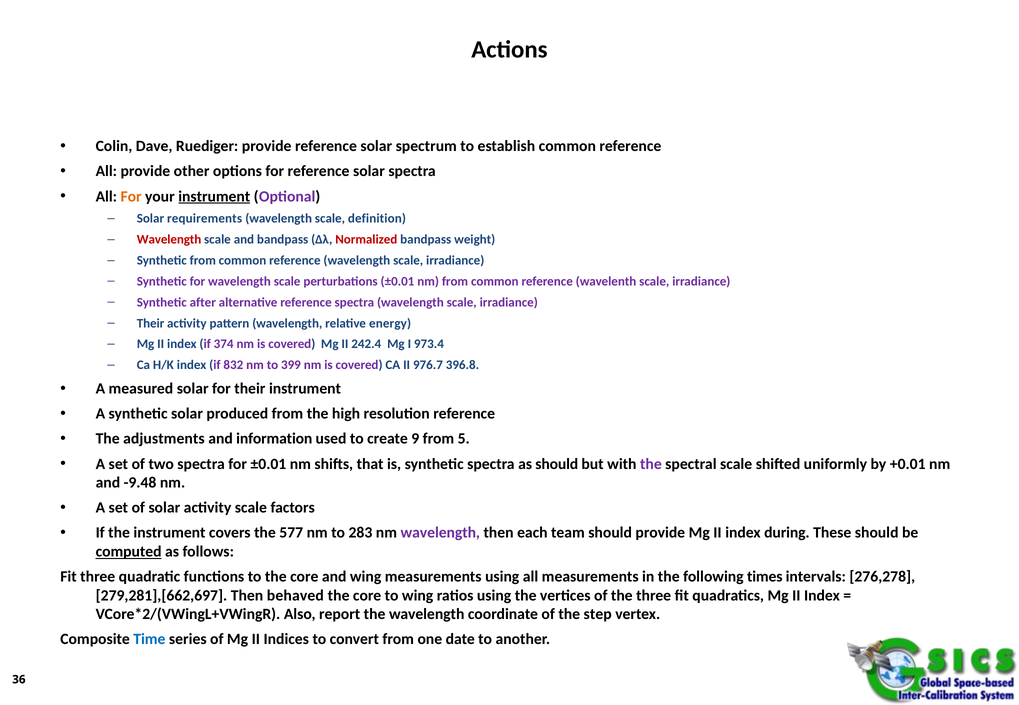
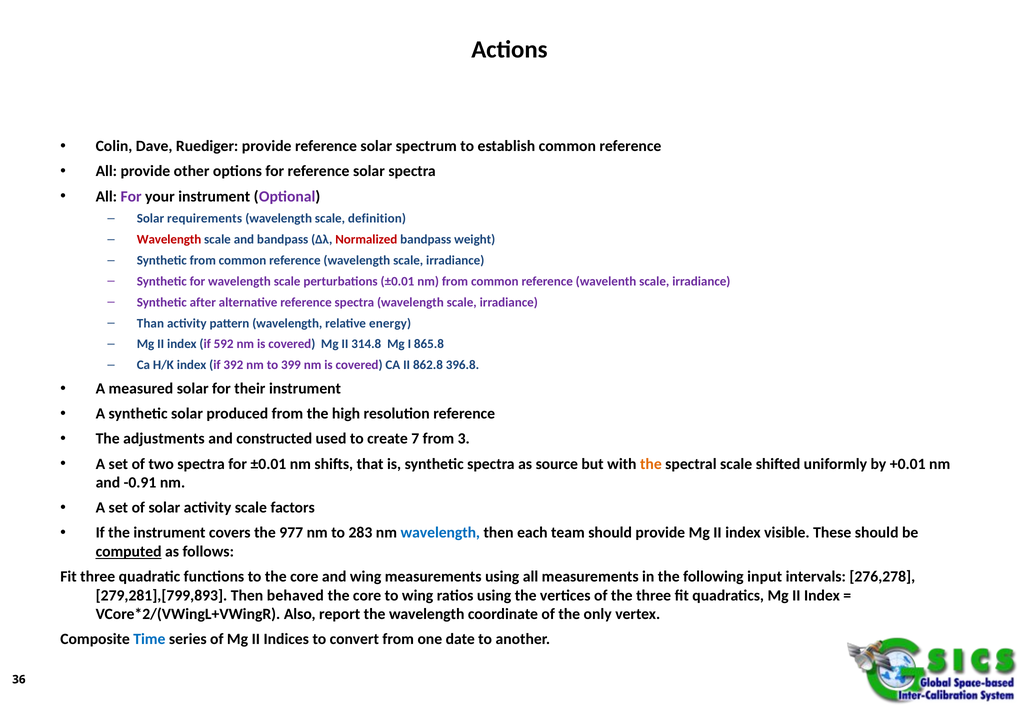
For at (131, 197) colour: orange -> purple
instrument at (214, 197) underline: present -> none
Their at (151, 323): Their -> Than
374: 374 -> 592
242.4: 242.4 -> 314.8
973.4: 973.4 -> 865.8
832: 832 -> 392
976.7: 976.7 -> 862.8
information: information -> constructed
9: 9 -> 7
5: 5 -> 3
as should: should -> source
the at (651, 464) colour: purple -> orange
-9.48: -9.48 -> -0.91
577: 577 -> 977
wavelength at (440, 533) colour: purple -> blue
during: during -> visible
times: times -> input
279,281],[662,697: 279,281],[662,697 -> 279,281],[799,893
step: step -> only
